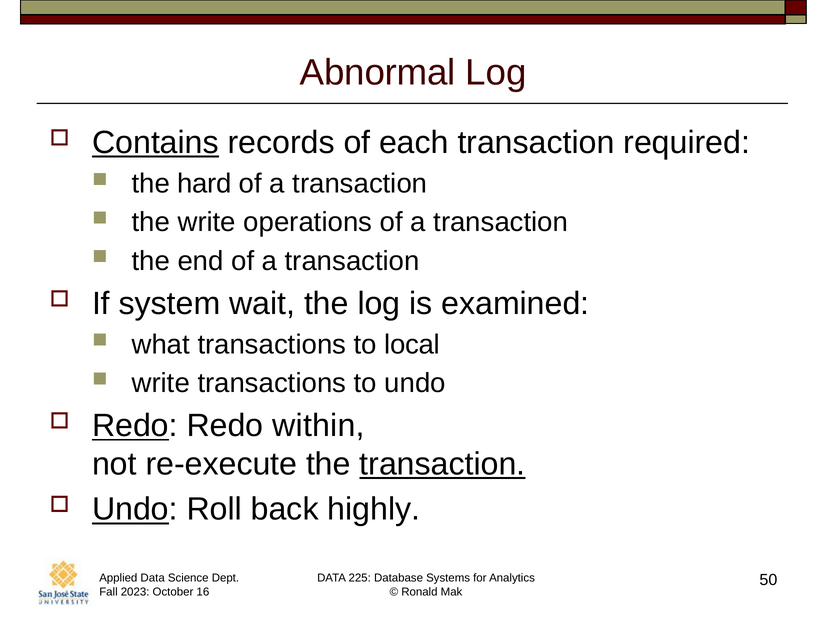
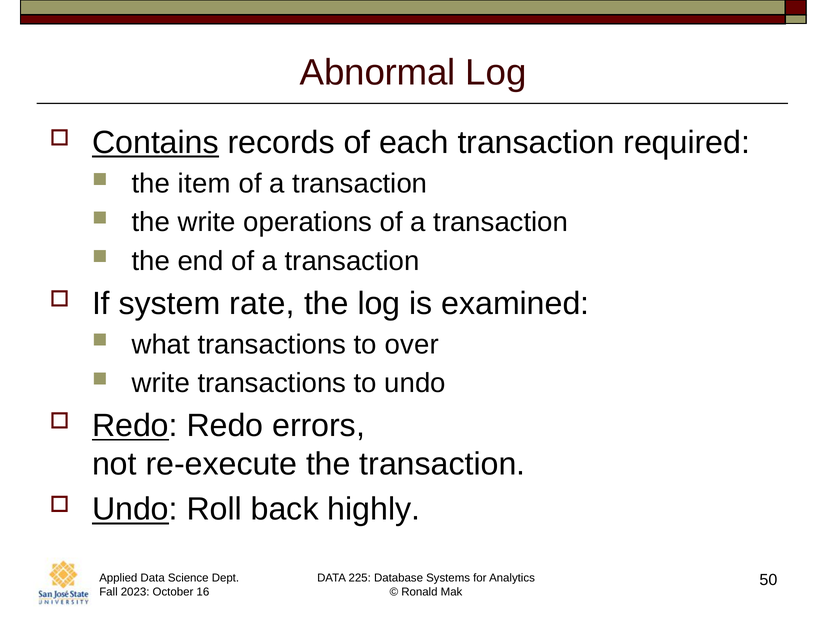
hard: hard -> item
wait: wait -> rate
local: local -> over
within: within -> errors
transaction at (442, 464) underline: present -> none
